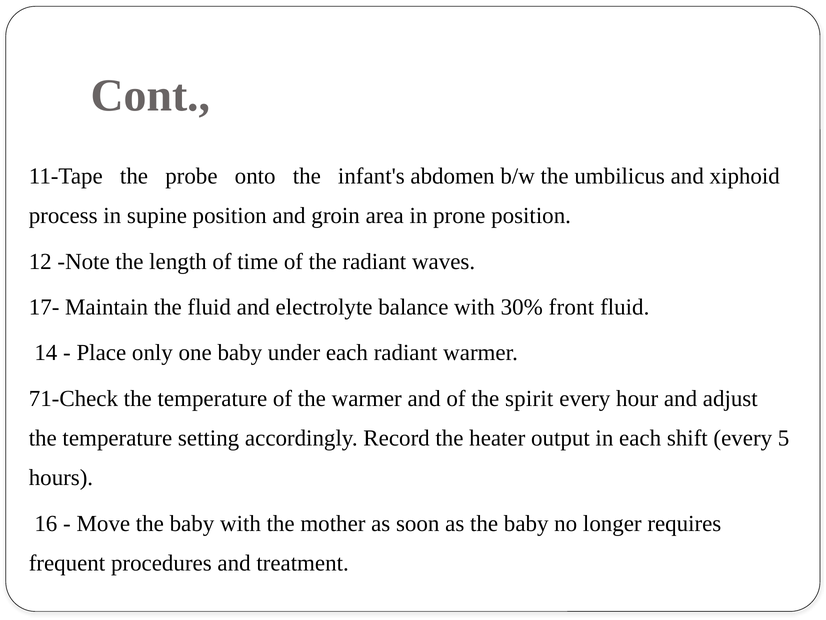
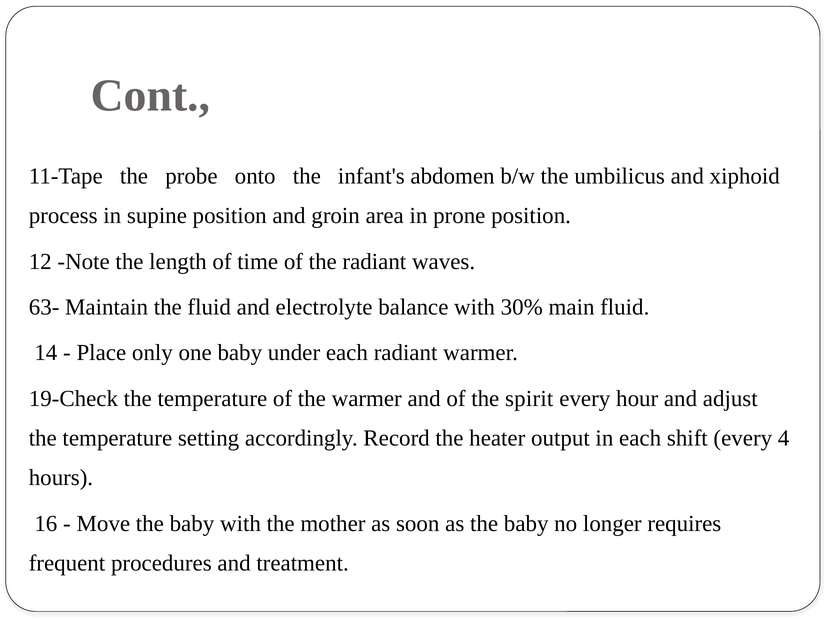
17-: 17- -> 63-
front: front -> main
71-Check: 71-Check -> 19-Check
5: 5 -> 4
